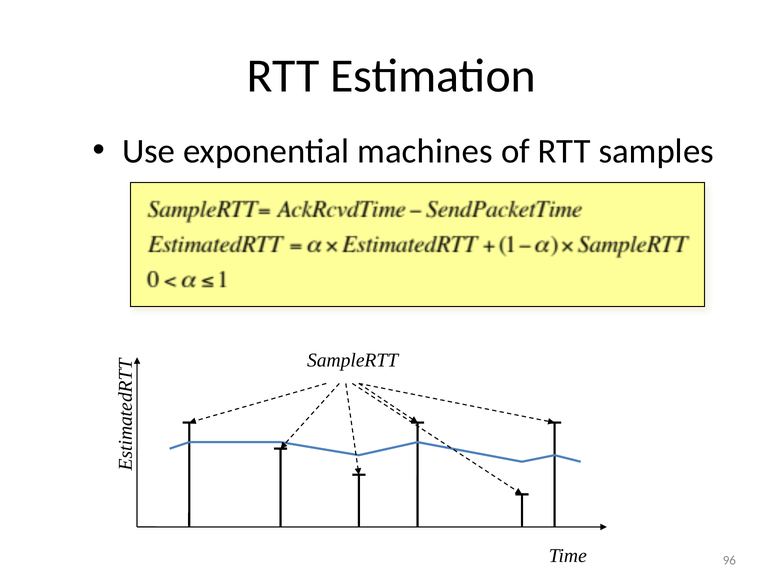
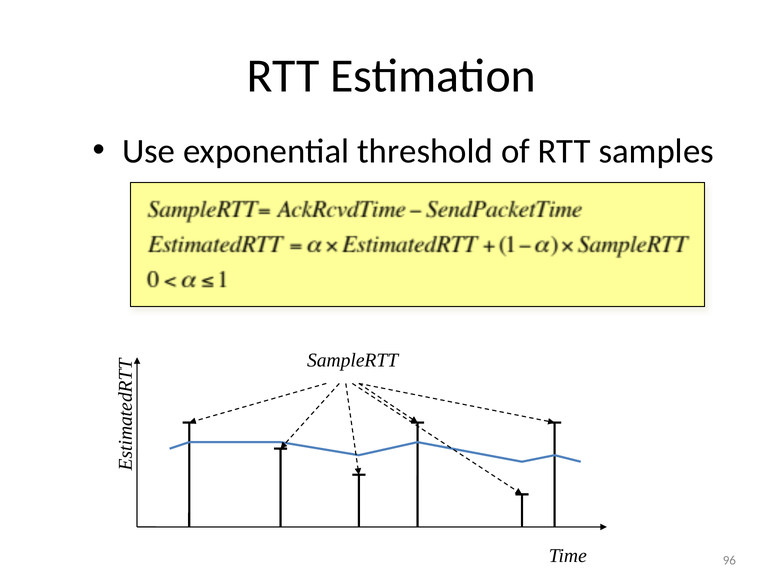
machines: machines -> threshold
